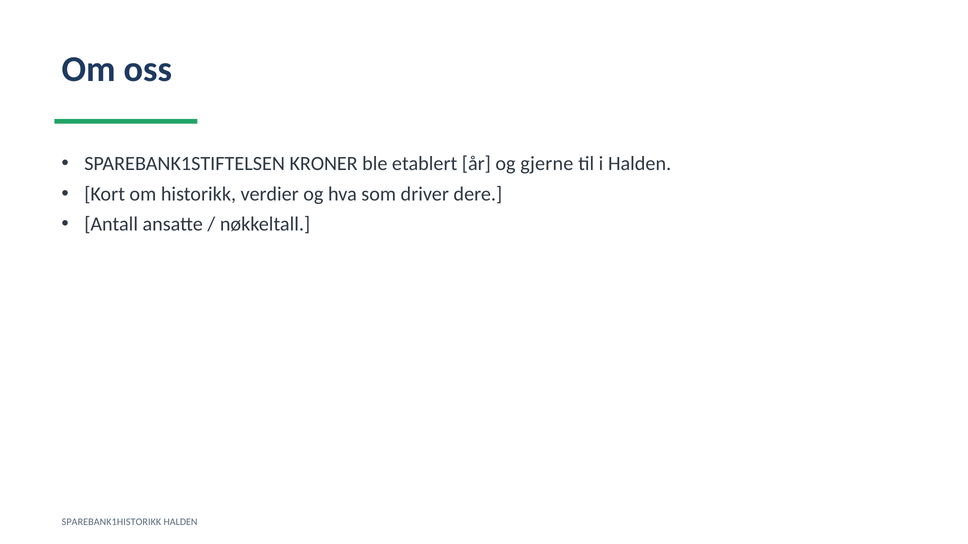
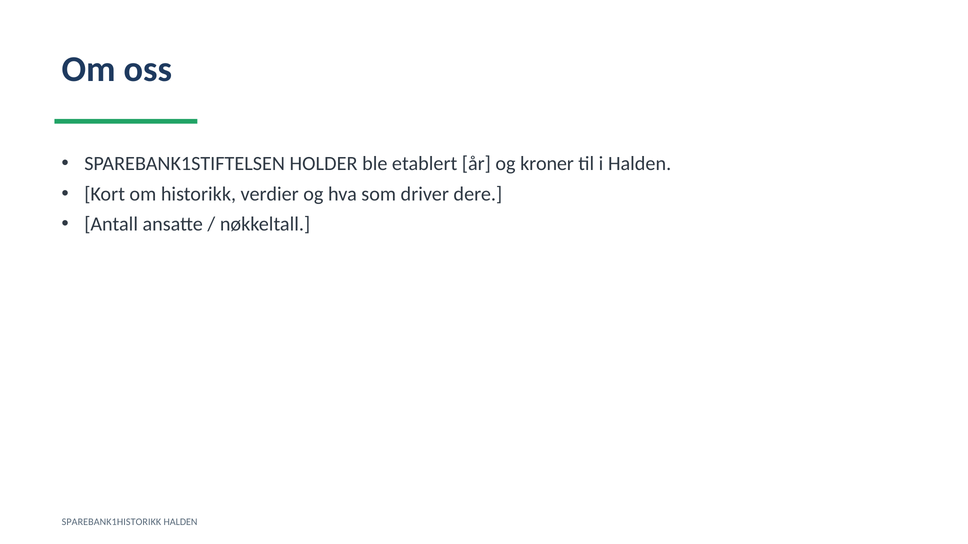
KRONER: KRONER -> HOLDER
gjerne: gjerne -> kroner
